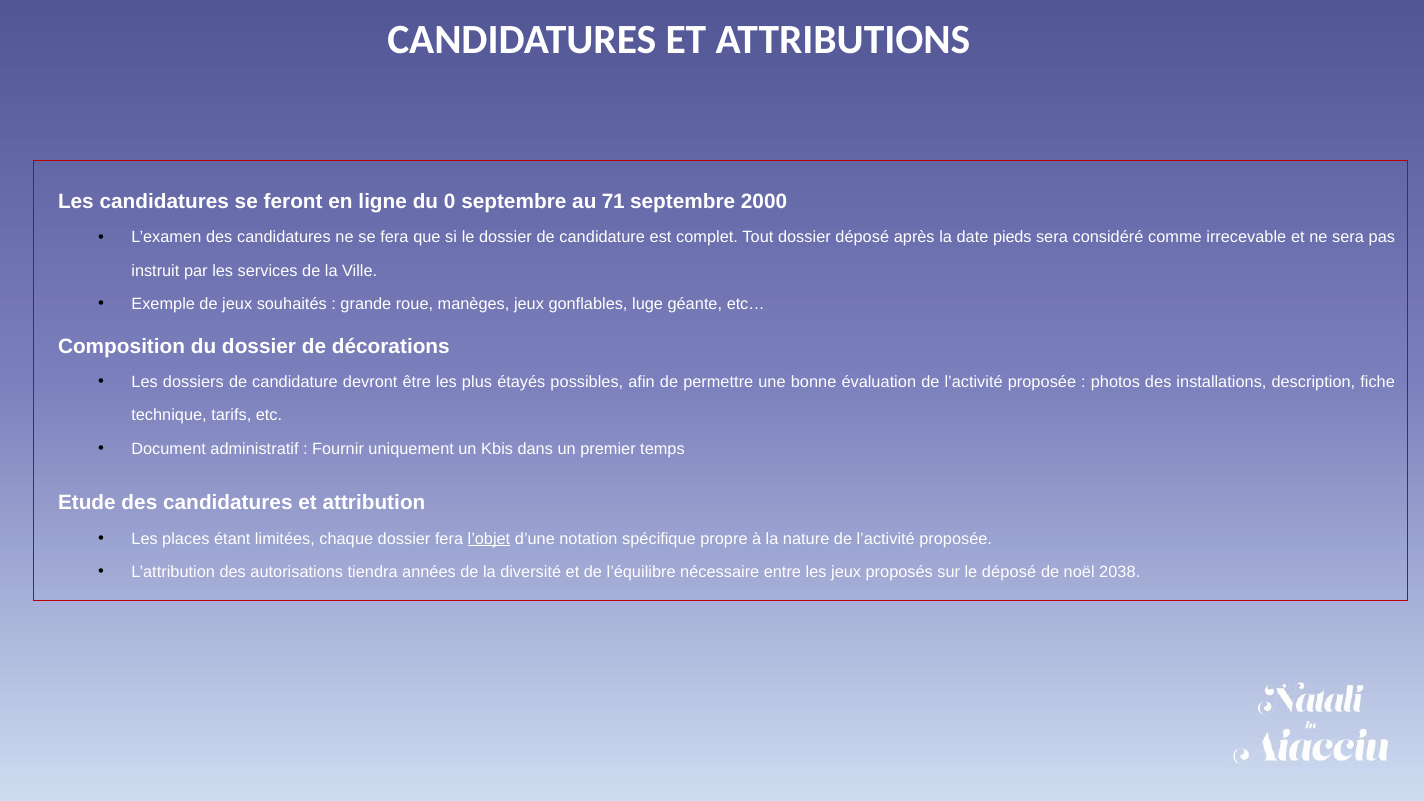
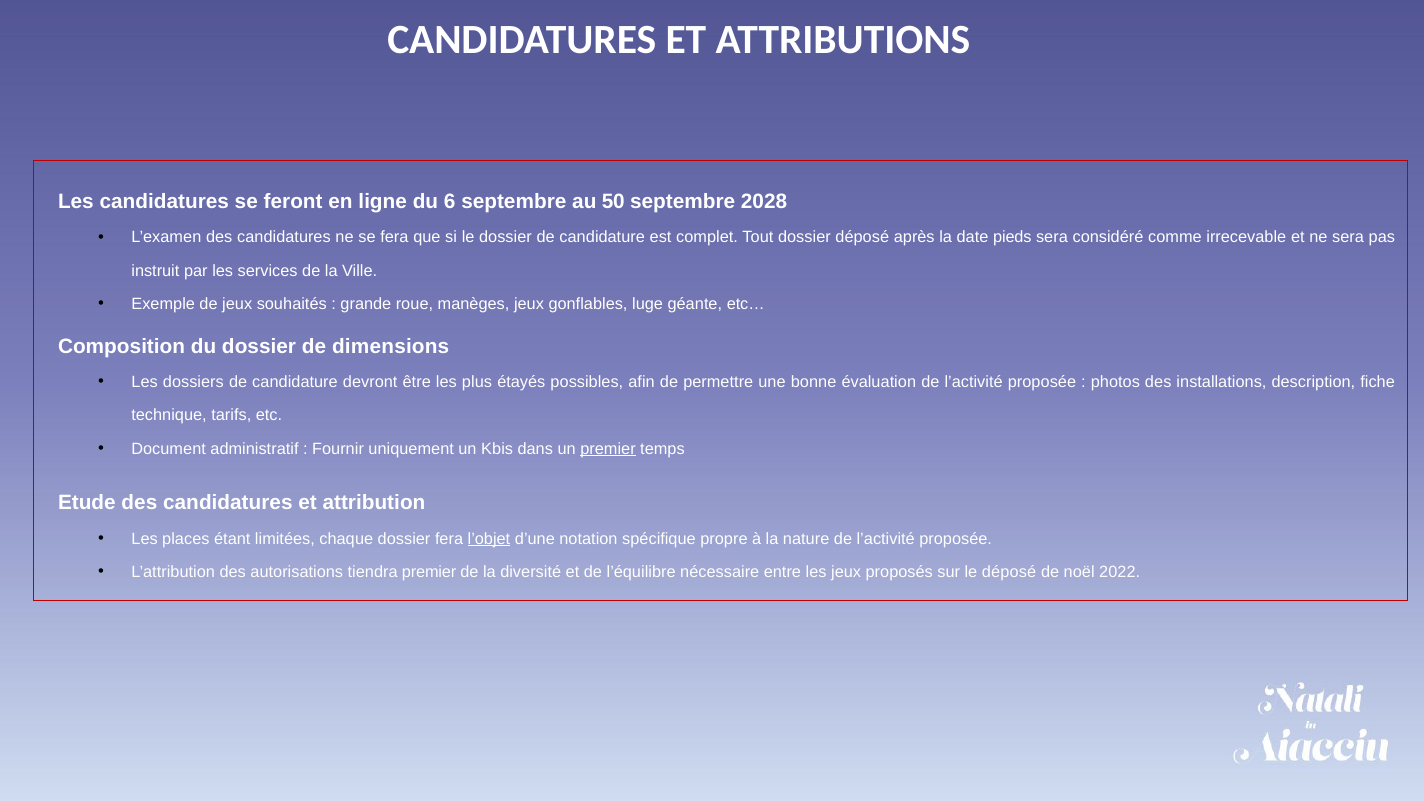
0: 0 -> 6
71: 71 -> 50
2000: 2000 -> 2028
décorations: décorations -> dimensions
premier at (608, 449) underline: none -> present
tiendra années: années -> premier
2038: 2038 -> 2022
